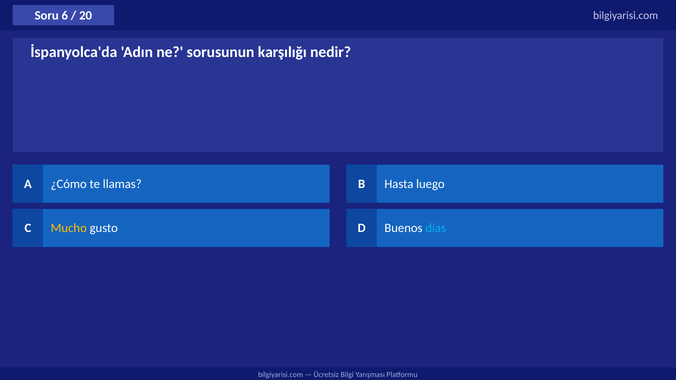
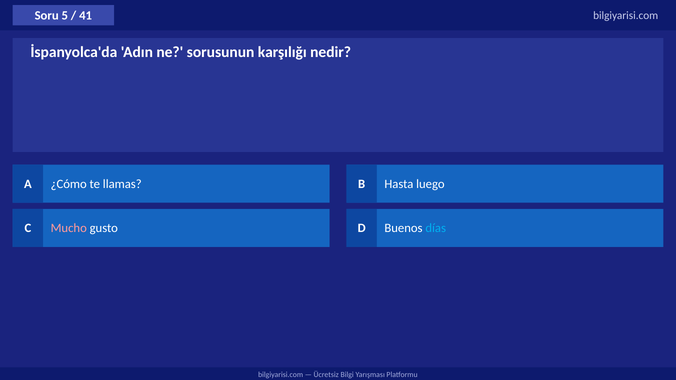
6: 6 -> 5
20: 20 -> 41
Mucho colour: yellow -> pink
